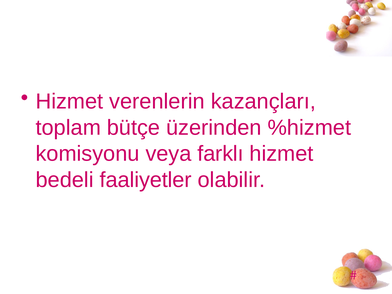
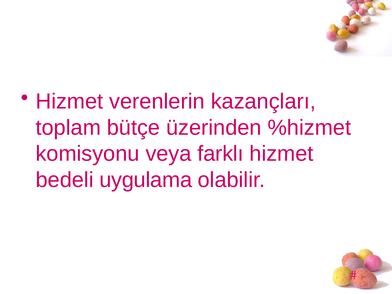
faaliyetler: faaliyetler -> uygulama
